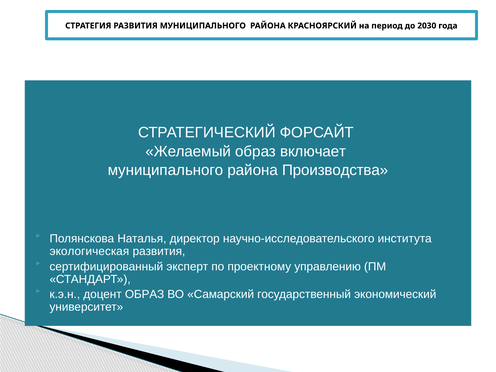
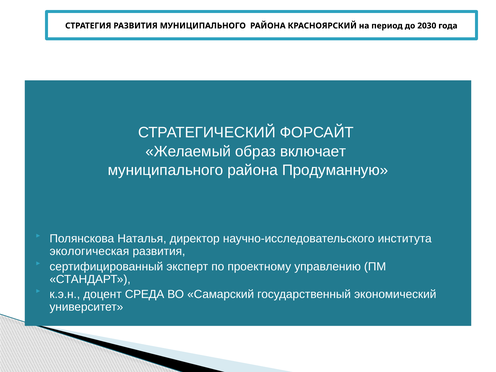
Производства: Производства -> Продуманную
доцент ОБРАЗ: ОБРАЗ -> СРЕДА
